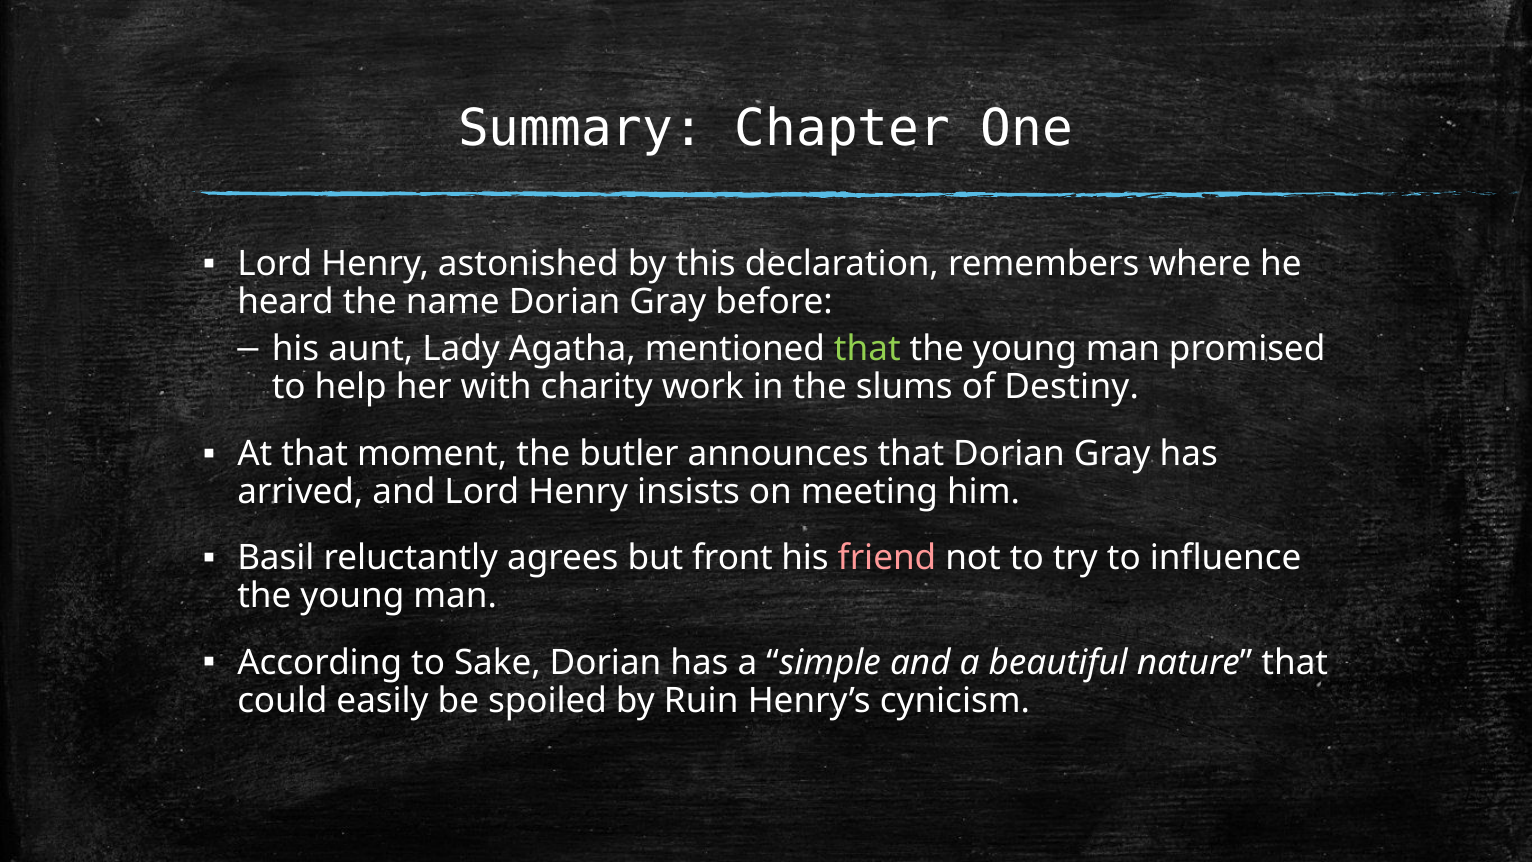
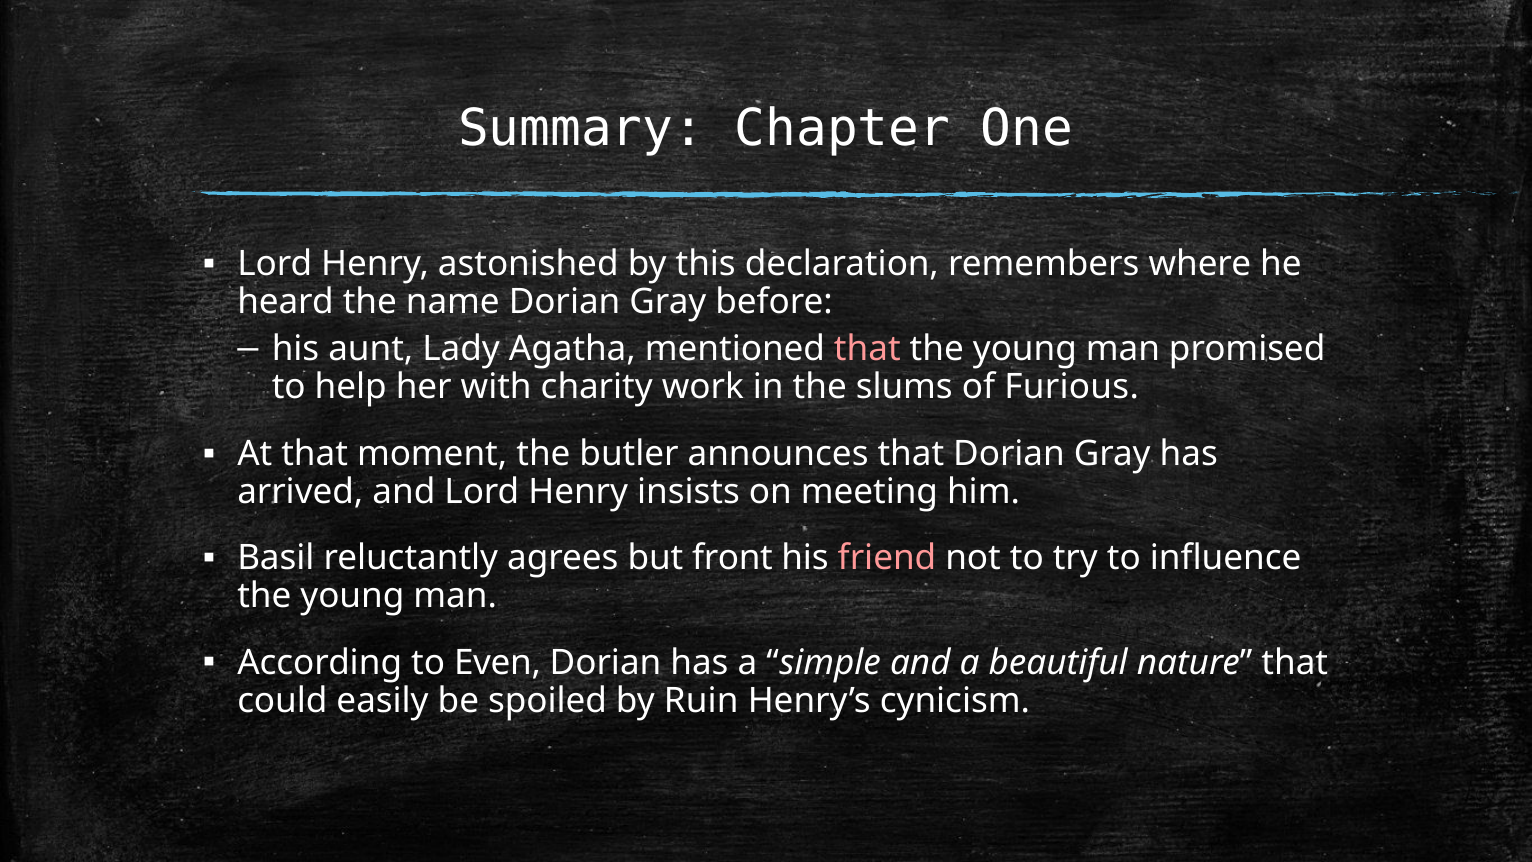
that at (867, 349) colour: light green -> pink
Destiny: Destiny -> Furious
Sake: Sake -> Even
